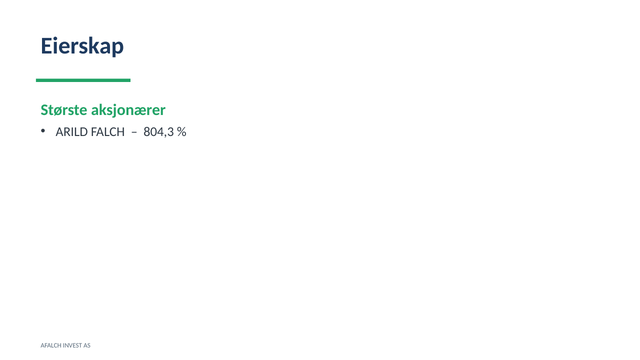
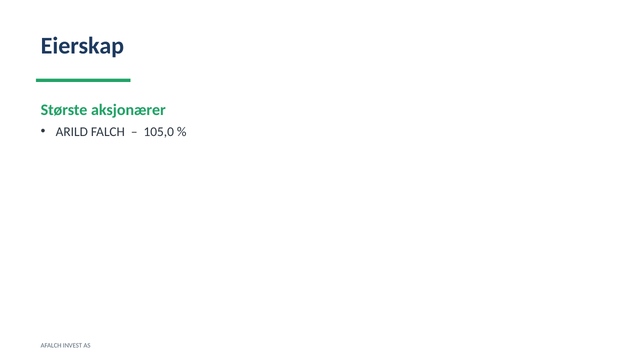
804,3: 804,3 -> 105,0
